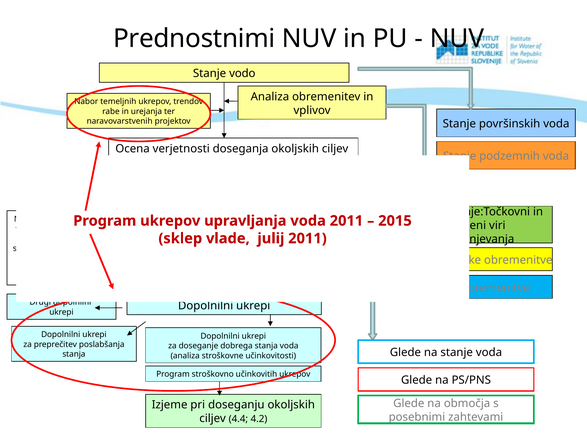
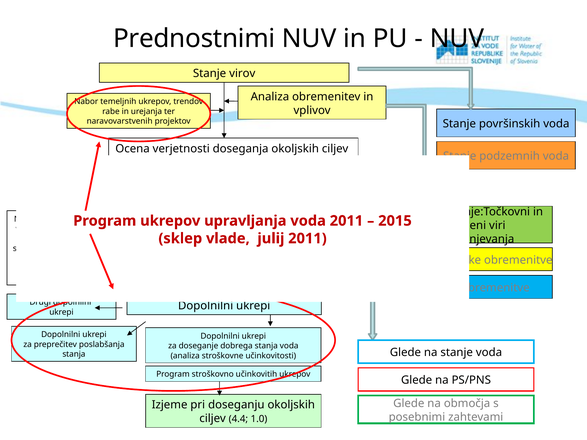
vodo: vodo -> virov
4.2: 4.2 -> 1.0
